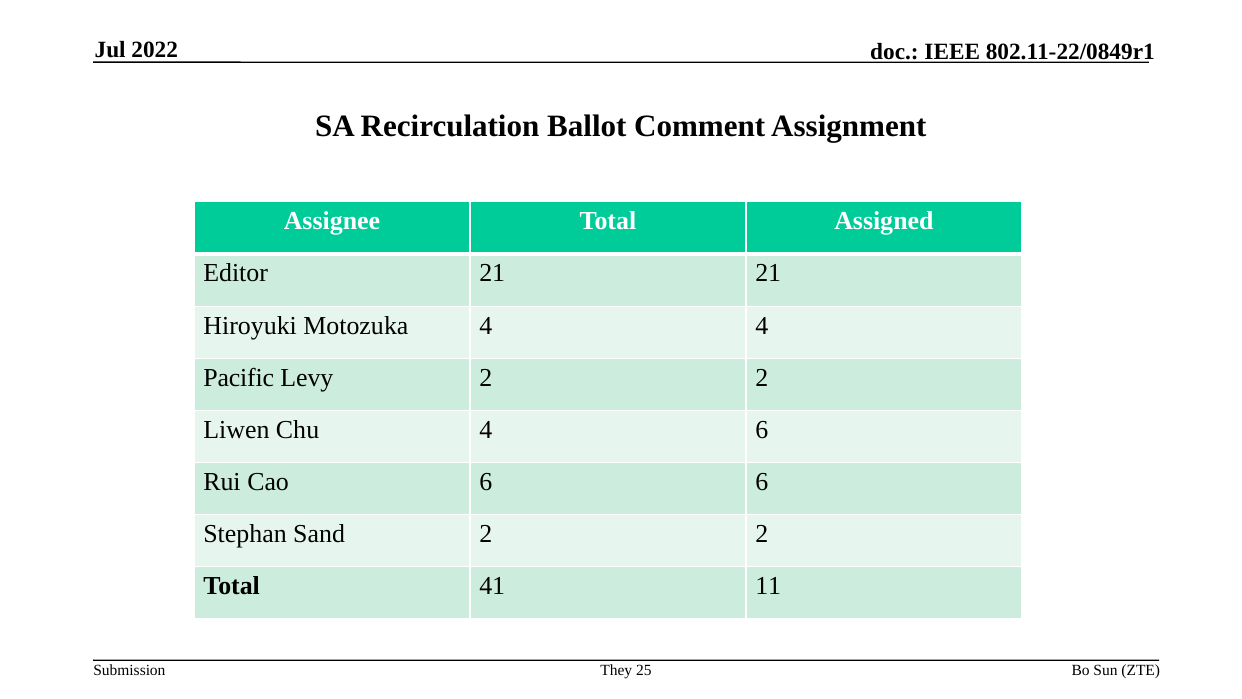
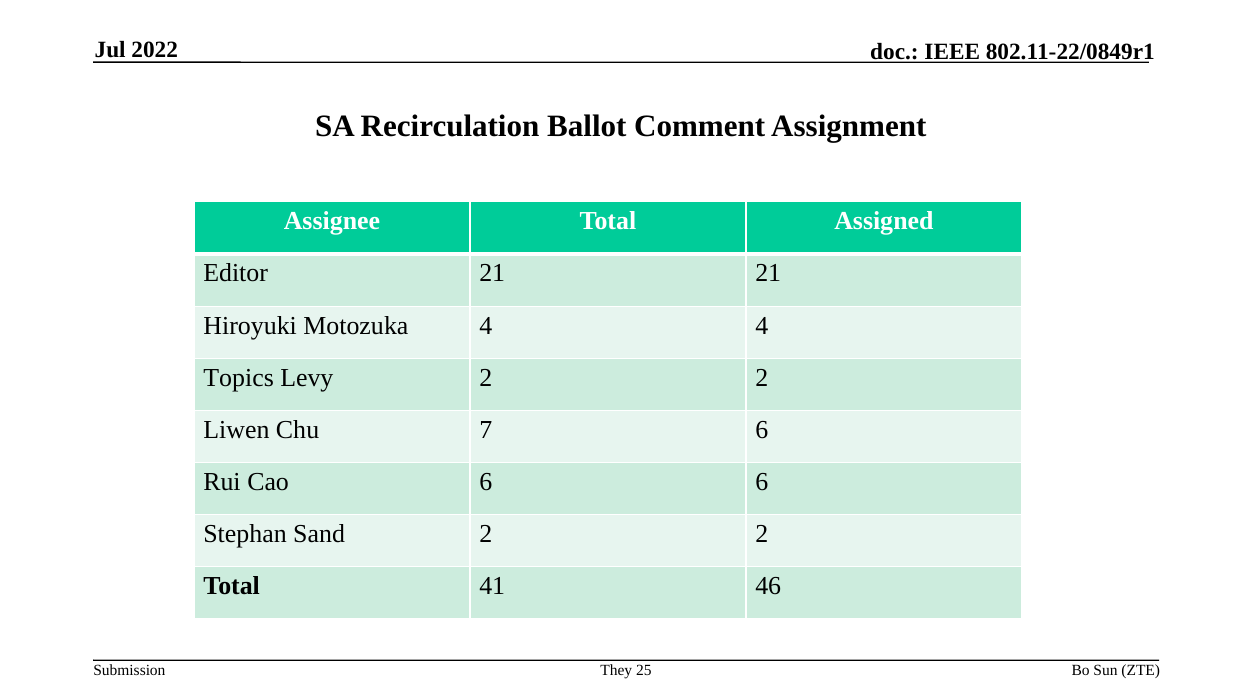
Pacific: Pacific -> Topics
Chu 4: 4 -> 7
11: 11 -> 46
